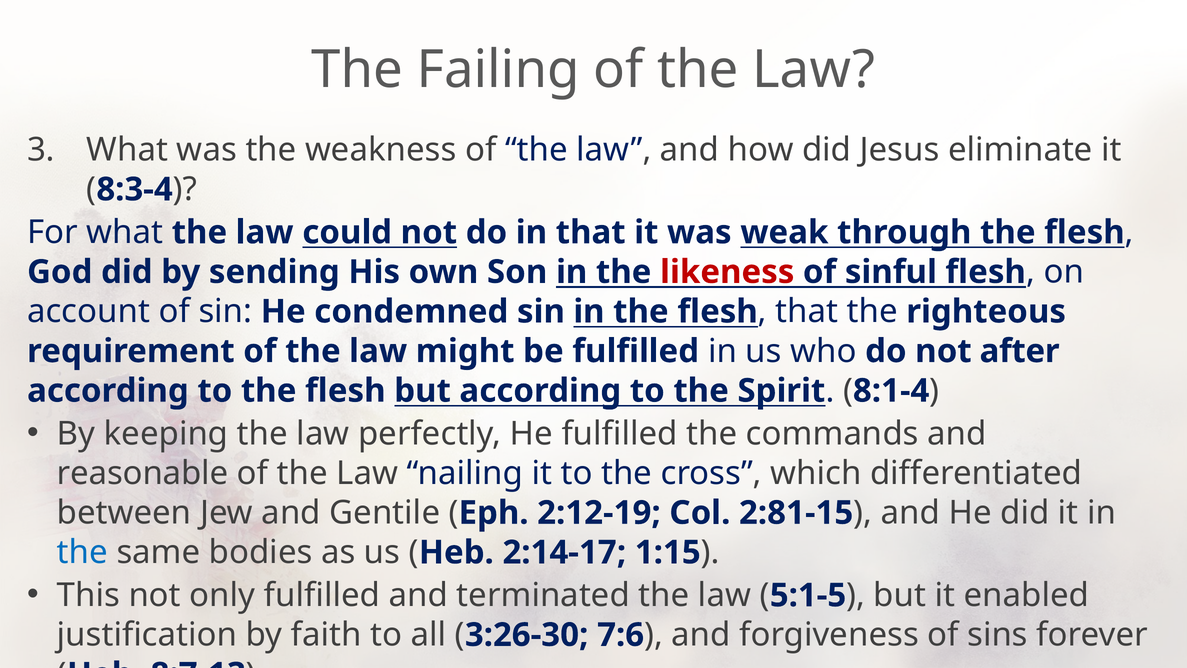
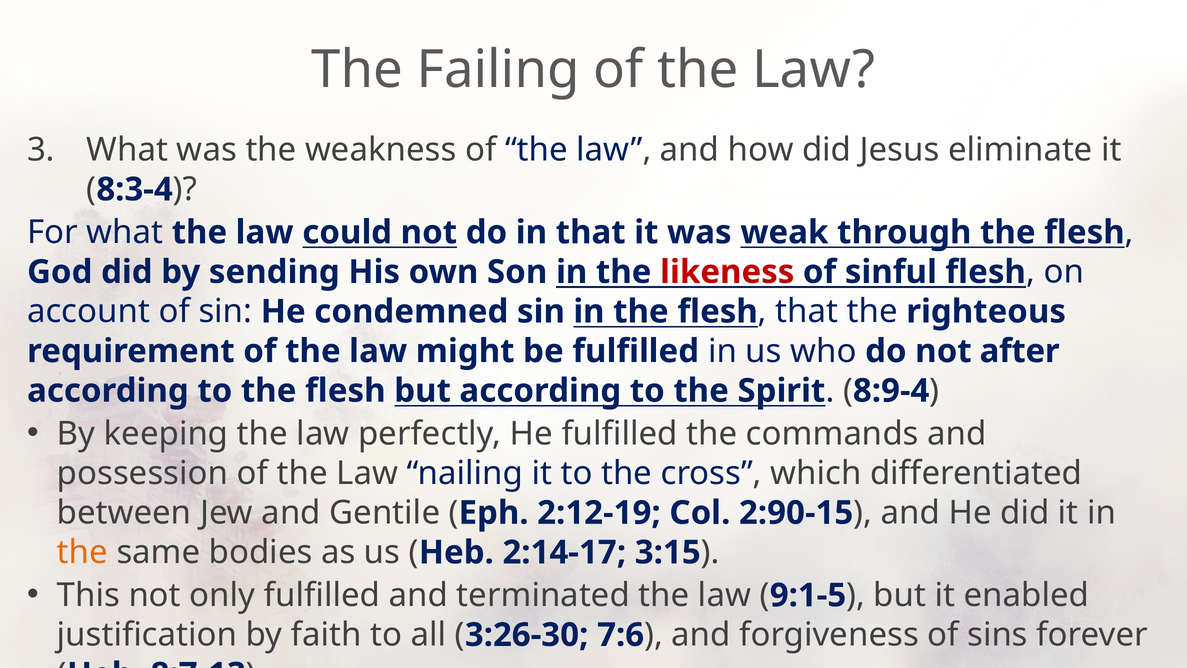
8:1-4: 8:1-4 -> 8:9-4
reasonable: reasonable -> possession
2:81-15: 2:81-15 -> 2:90-15
the at (82, 552) colour: blue -> orange
1:15: 1:15 -> 3:15
5:1-5: 5:1-5 -> 9:1-5
